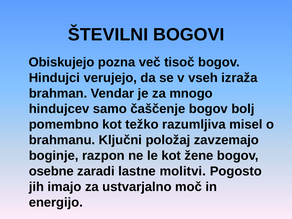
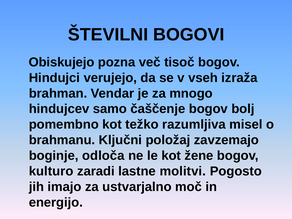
razpon: razpon -> odloča
osebne: osebne -> kulturo
